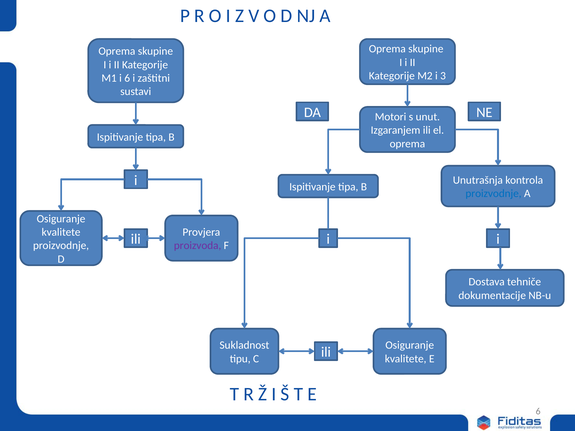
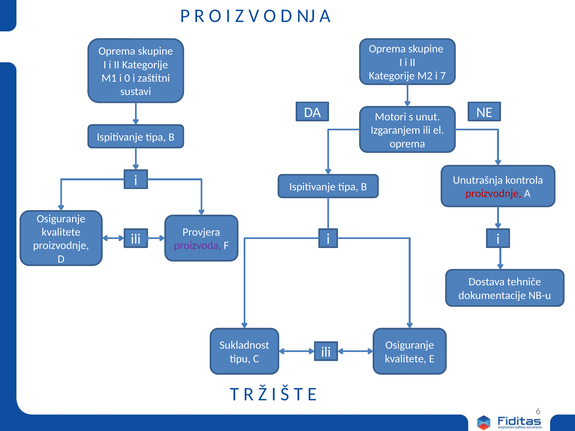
3: 3 -> 7
i 6: 6 -> 0
proizvodnje at (493, 194) colour: blue -> red
